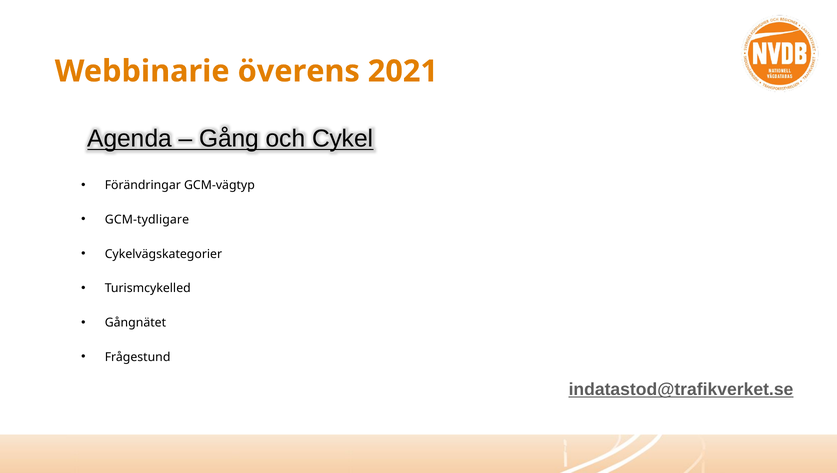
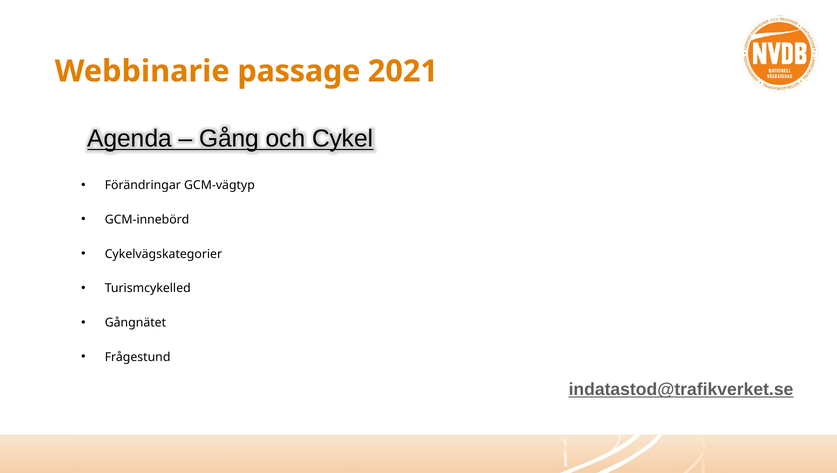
överens: överens -> passage
GCM-tydligare: GCM-tydligare -> GCM-innebörd
